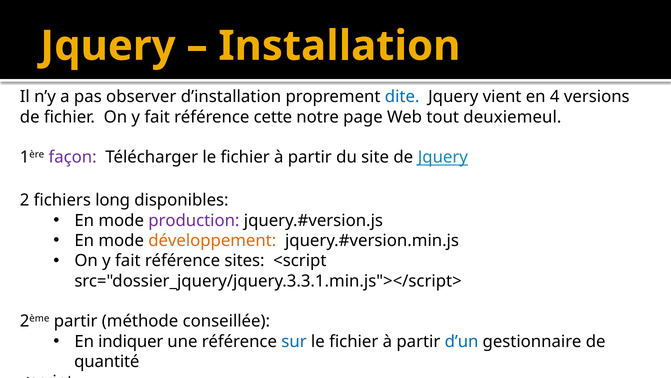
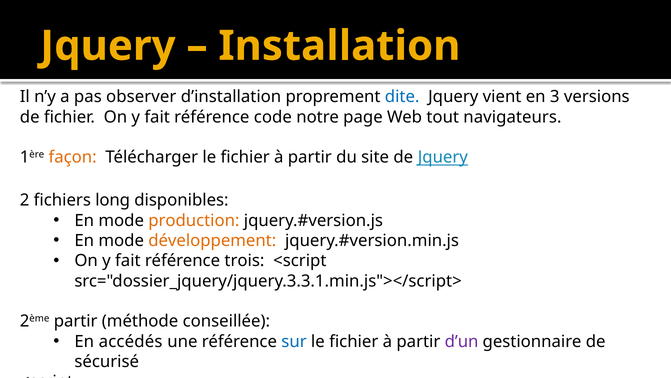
4: 4 -> 3
cette: cette -> code
deuxiemeul: deuxiemeul -> navigateurs
façon colour: purple -> orange
production colour: purple -> orange
sites: sites -> trois
indiquer: indiquer -> accédés
d’un colour: blue -> purple
quantité: quantité -> sécurisé
